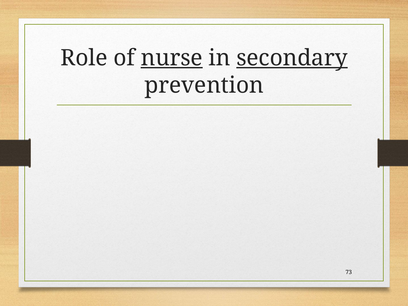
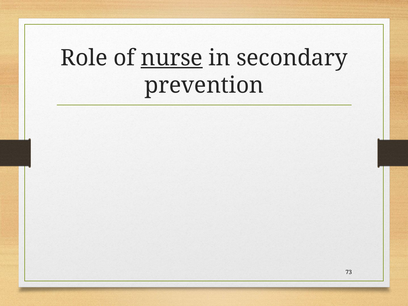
secondary underline: present -> none
